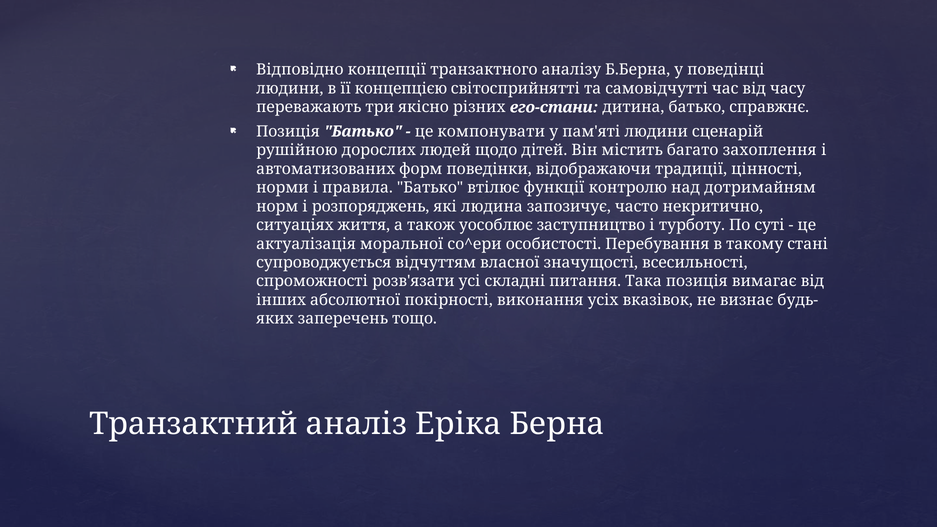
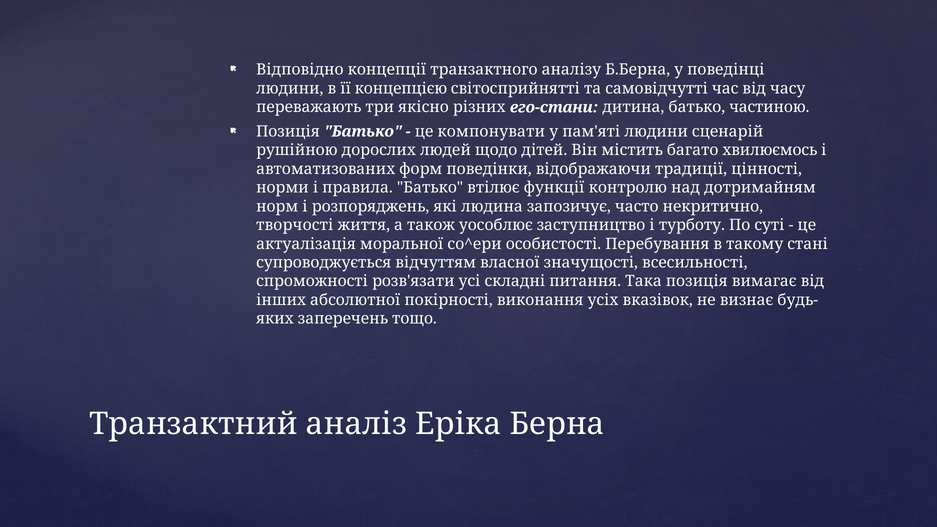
справжнє: справжнє -> частиною
захоплення: захоплення -> хвилюємось
ситуаціях: ситуаціях -> творчості
